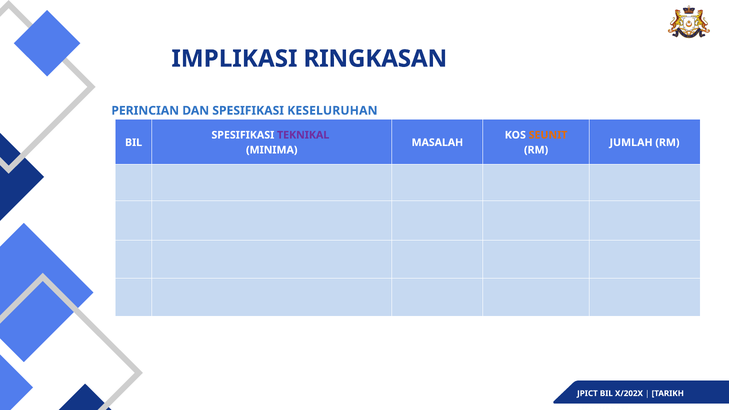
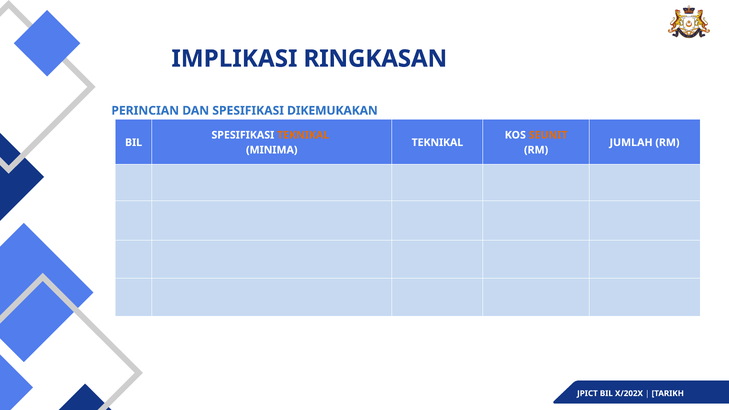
KESELURUHAN: KESELURUHAN -> DIKEMUKAKAN
TEKNIKAL at (303, 135) colour: purple -> orange
MASALAH at (437, 142): MASALAH -> TEKNIKAL
